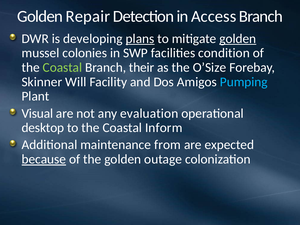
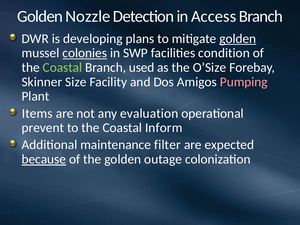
Repair: Repair -> Nozzle
plans underline: present -> none
colonies underline: none -> present
their: their -> used
Will: Will -> Size
Pumping colour: light blue -> pink
Visual: Visual -> Items
desktop: desktop -> prevent
from: from -> filter
